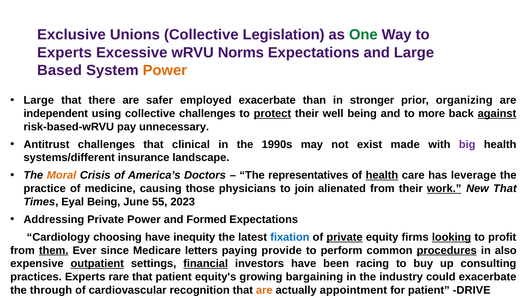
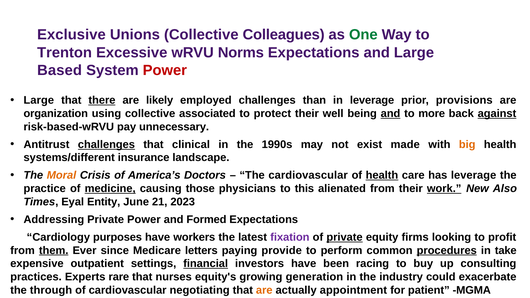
Legislation: Legislation -> Colleagues
Experts at (64, 52): Experts -> Trenton
Power at (165, 70) colour: orange -> red
there underline: none -> present
safer: safer -> likely
employed exacerbate: exacerbate -> challenges
in stronger: stronger -> leverage
organizing: organizing -> provisions
independent: independent -> organization
collective challenges: challenges -> associated
protect underline: present -> none
and at (391, 114) underline: none -> present
challenges at (106, 145) underline: none -> present
big colour: purple -> orange
The representatives: representatives -> cardiovascular
medicine underline: none -> present
join: join -> this
New That: That -> Also
Eyal Being: Being -> Entity
55: 55 -> 21
choosing: choosing -> purposes
inequity: inequity -> workers
fixation colour: blue -> purple
looking underline: present -> none
also: also -> take
outpatient underline: present -> none
that patient: patient -> nurses
bargaining: bargaining -> generation
recognition: recognition -> negotiating
DRIVE: DRIVE -> MGMA
